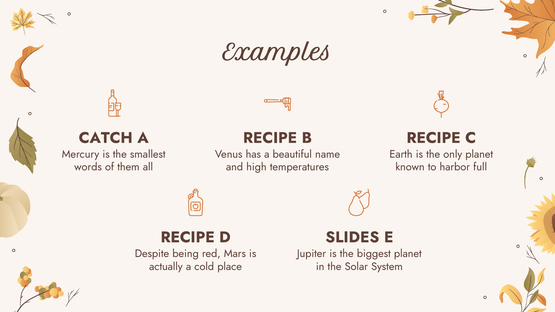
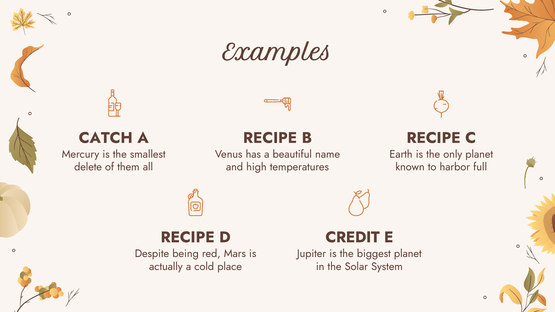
words: words -> delete
SLIDES: SLIDES -> CREDIT
